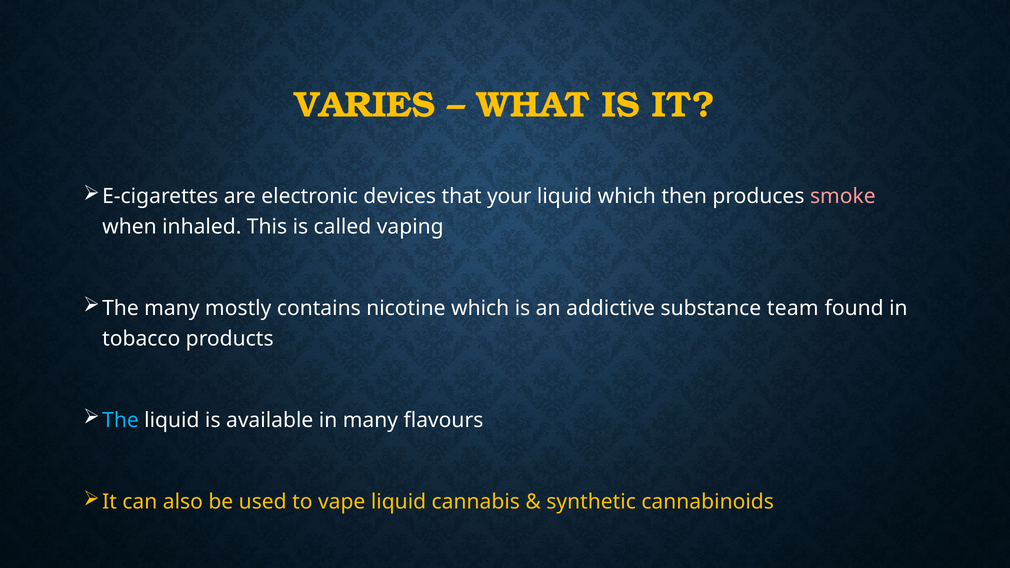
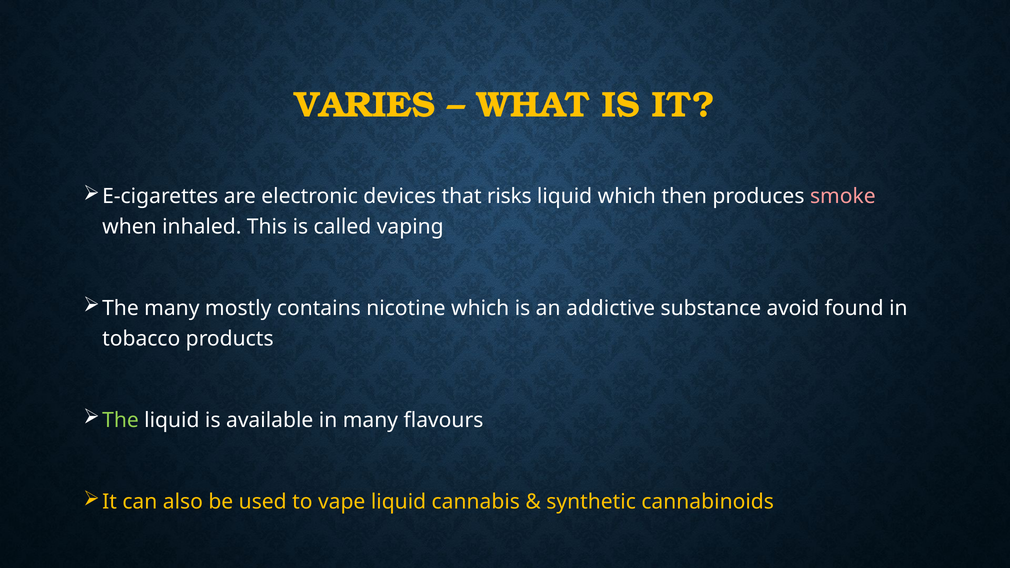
your: your -> risks
team: team -> avoid
The at (121, 420) colour: light blue -> light green
